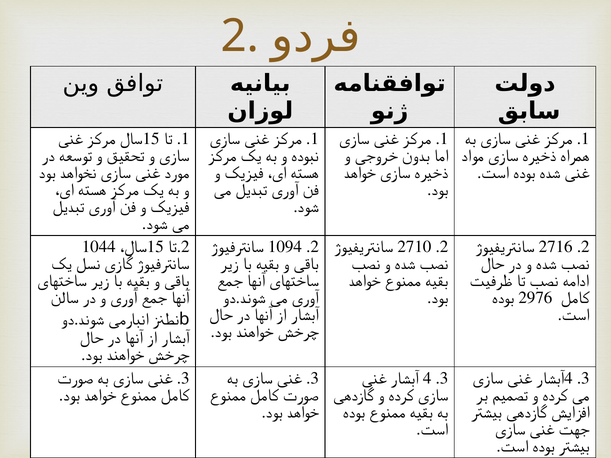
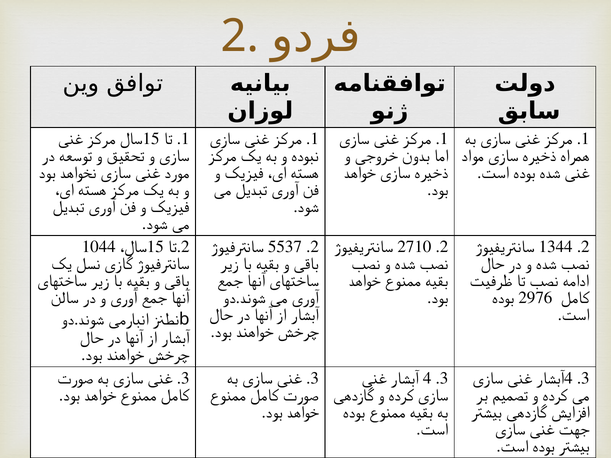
1094: 1094 -> 5537
2716: 2716 -> 1344
